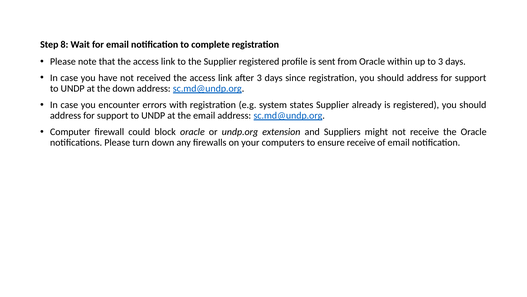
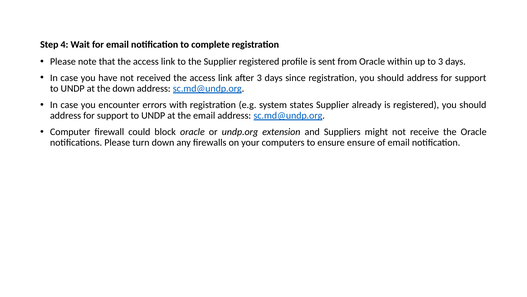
8: 8 -> 4
ensure receive: receive -> ensure
